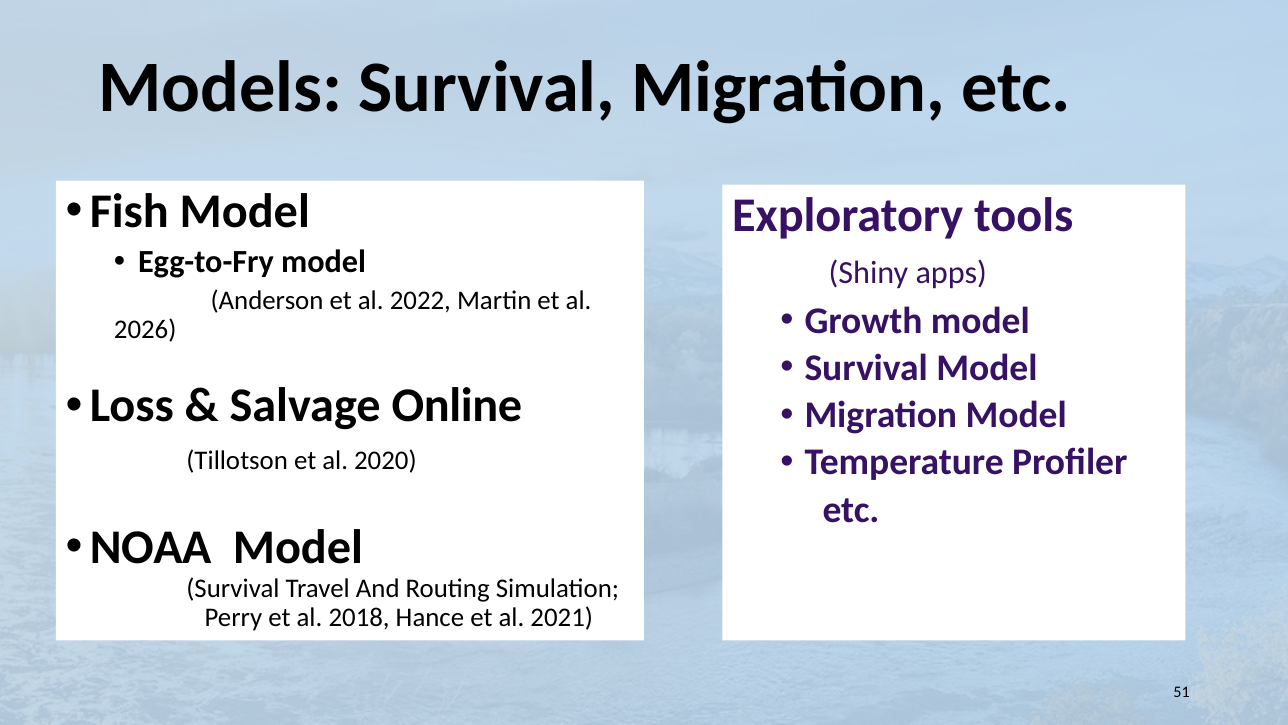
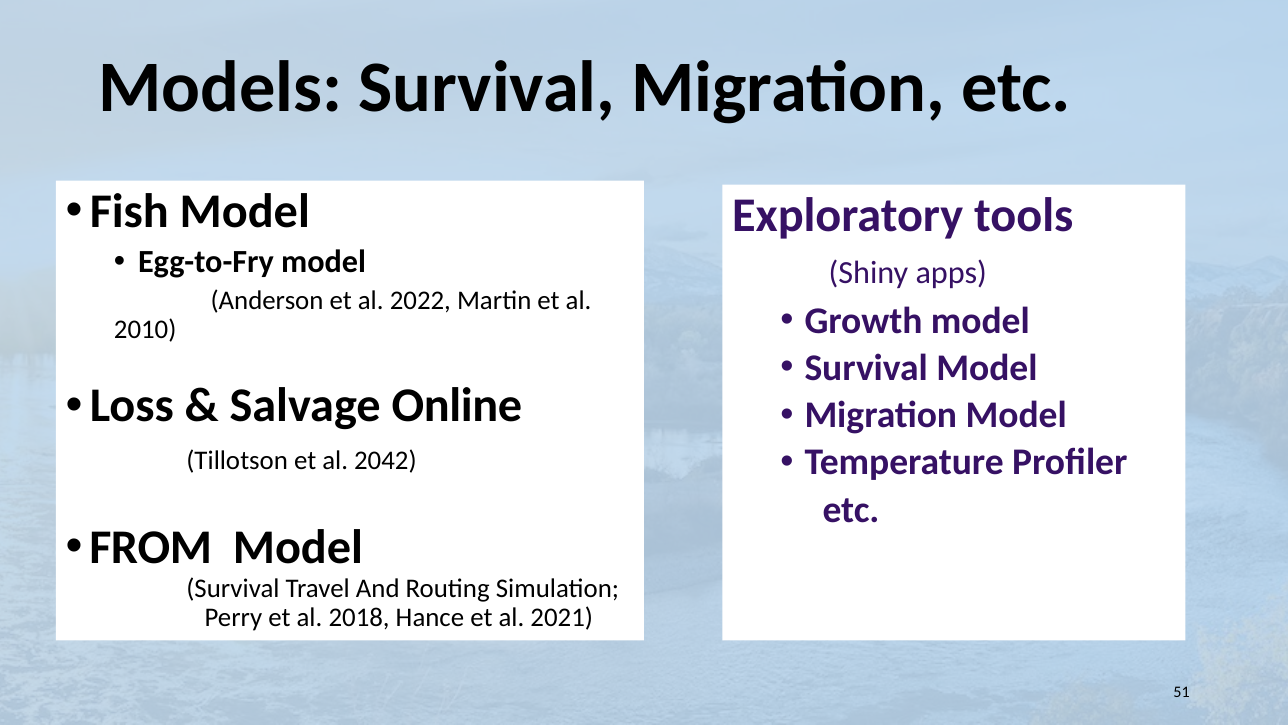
2026: 2026 -> 2010
2020: 2020 -> 2042
NOAA: NOAA -> FROM
